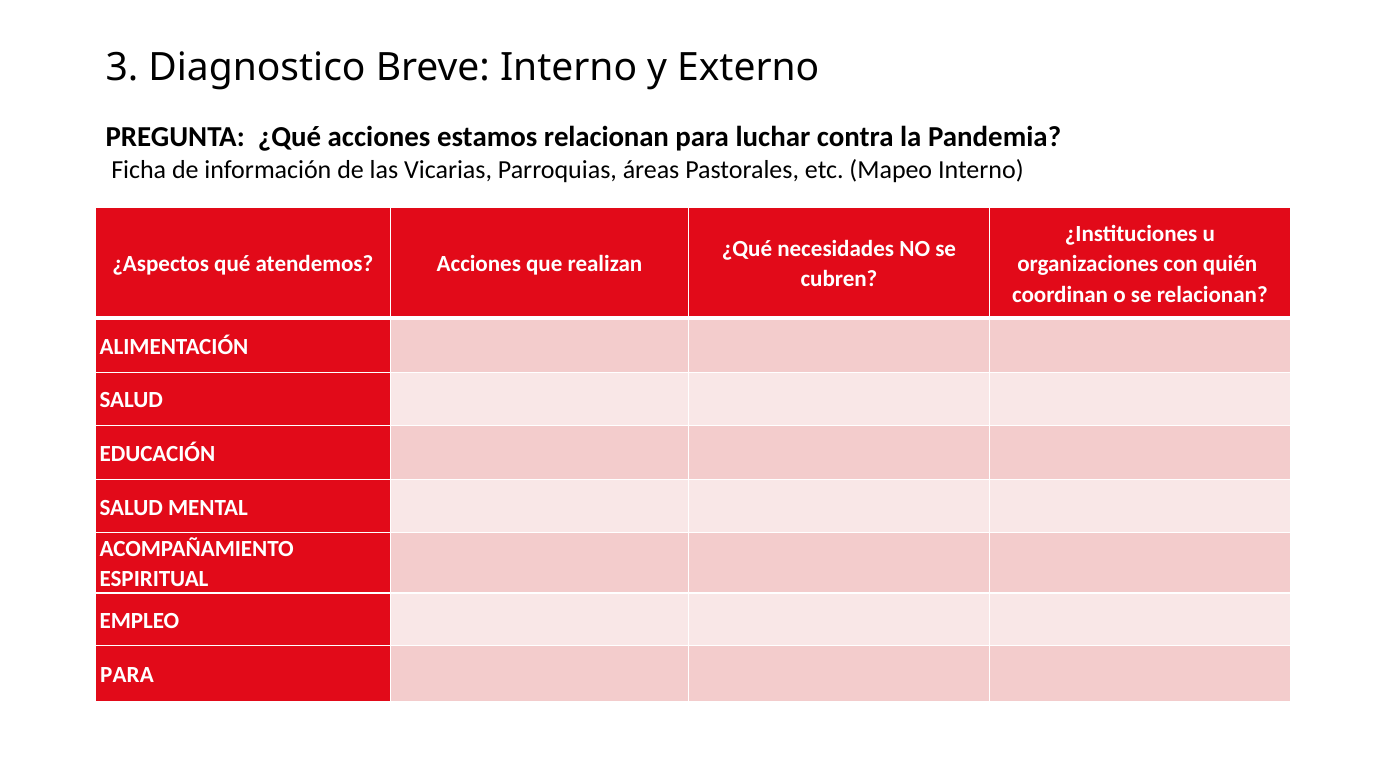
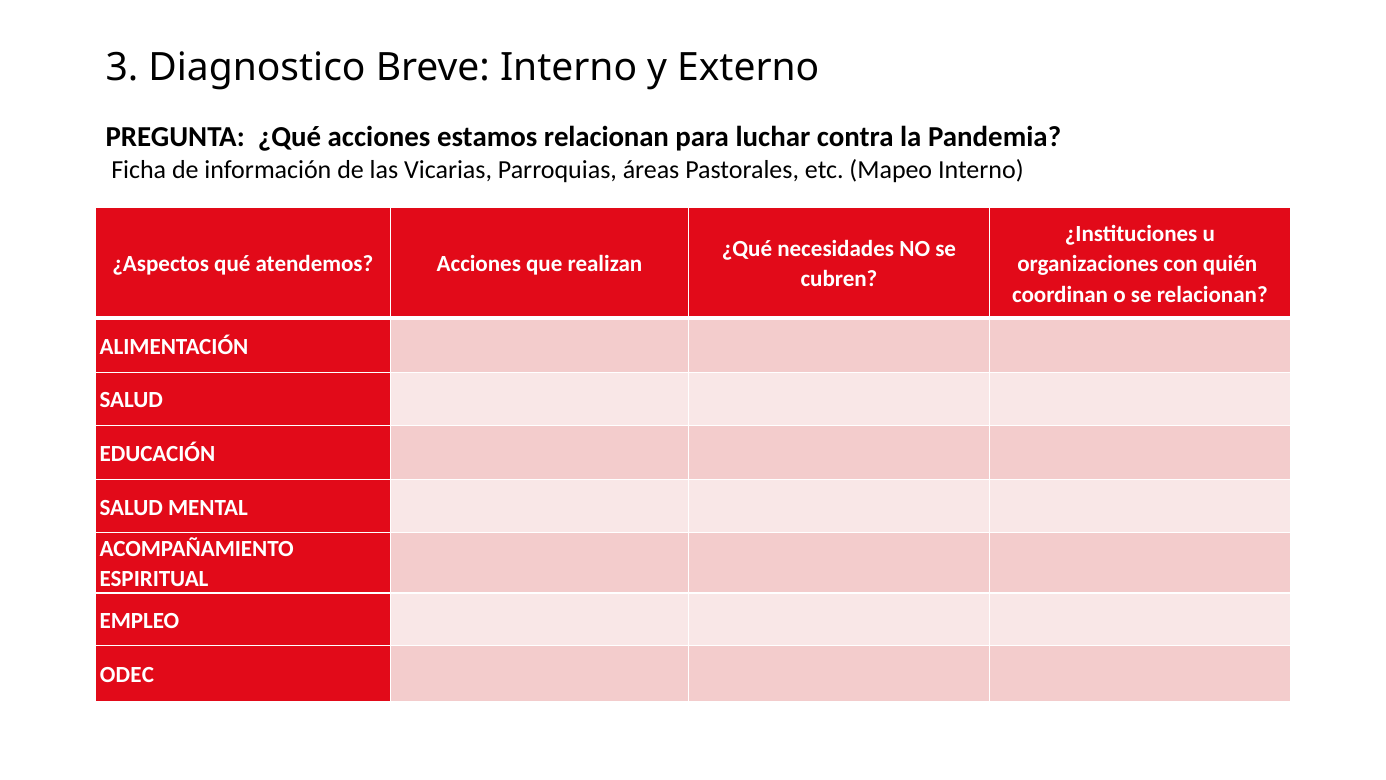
PARA at (127, 675): PARA -> ODEC
